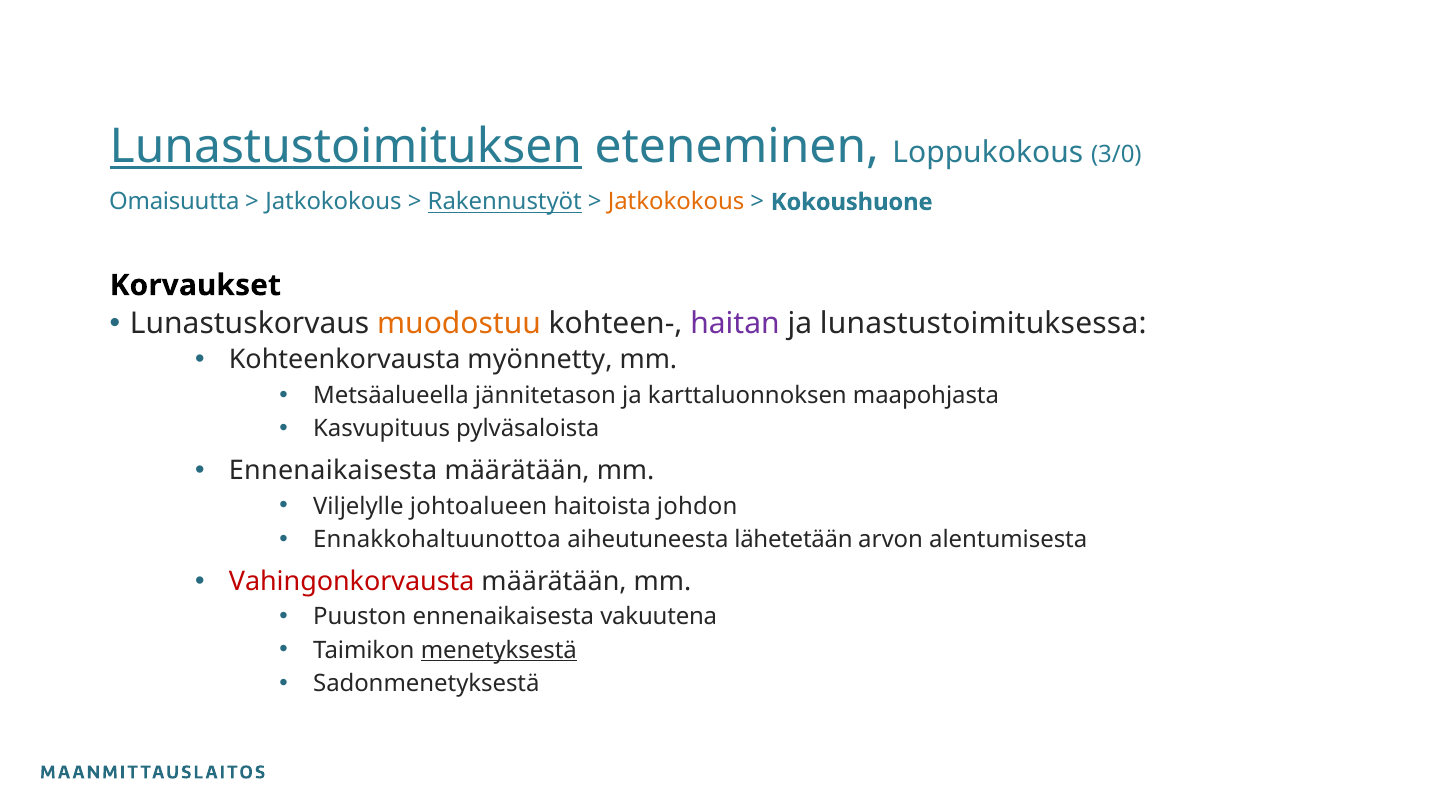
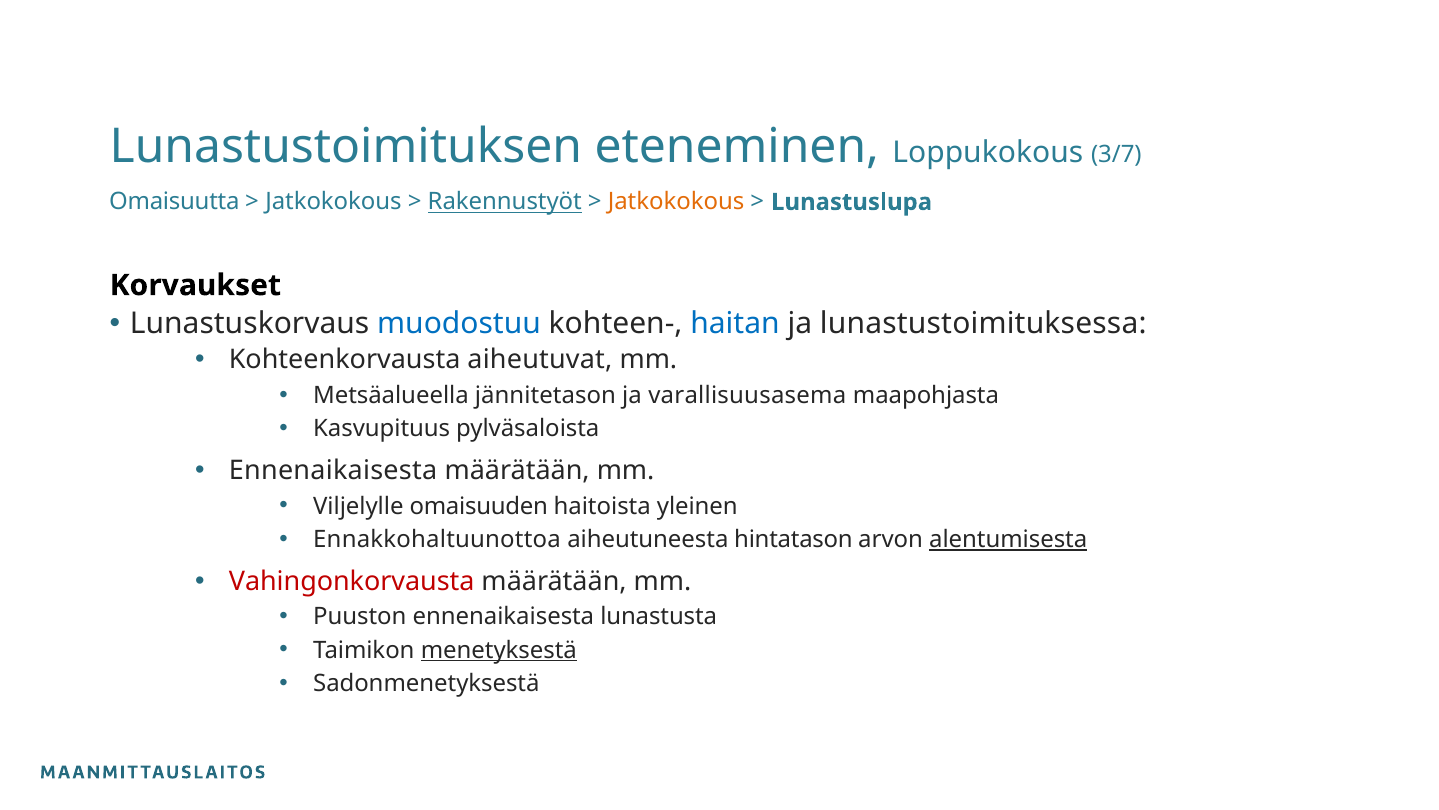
Lunastustoimituksen underline: present -> none
3/0: 3/0 -> 3/7
Kokoushuone: Kokoushuone -> Lunastuslupa
muodostuu colour: orange -> blue
haitan colour: purple -> blue
myönnetty: myönnetty -> aiheutuvat
karttaluonnoksen: karttaluonnoksen -> varallisuusasema
johtoalueen: johtoalueen -> omaisuuden
johdon: johdon -> yleinen
lähetetään: lähetetään -> hintatason
alentumisesta underline: none -> present
vakuutena: vakuutena -> lunastusta
